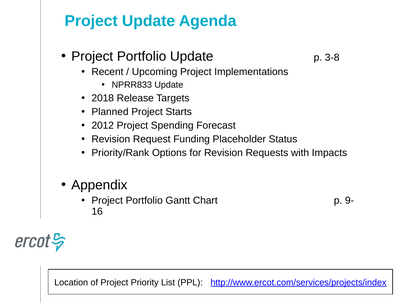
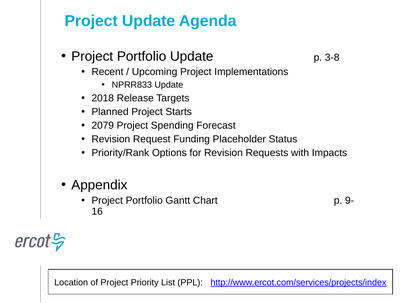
2012: 2012 -> 2079
